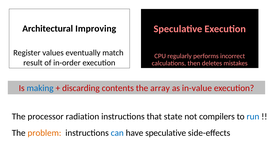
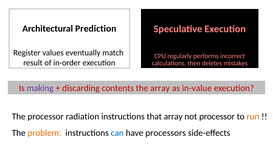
Improving: Improving -> Prediction
making colour: blue -> purple
that state: state -> array
not compilers: compilers -> processor
run colour: blue -> orange
have speculative: speculative -> processors
